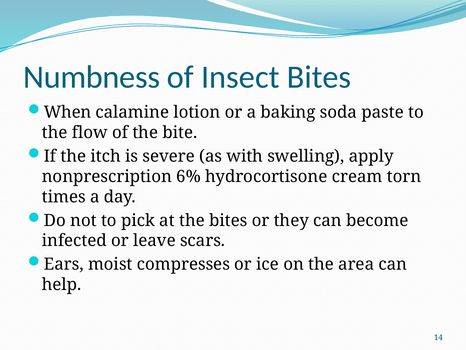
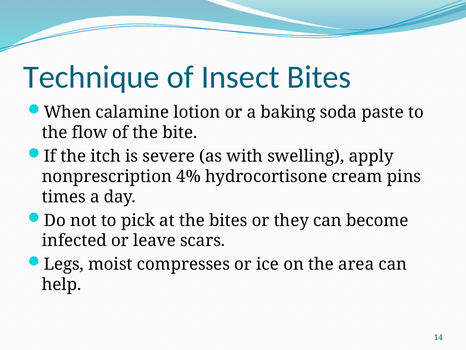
Numbness: Numbness -> Technique
6%: 6% -> 4%
torn: torn -> pins
Ears: Ears -> Legs
